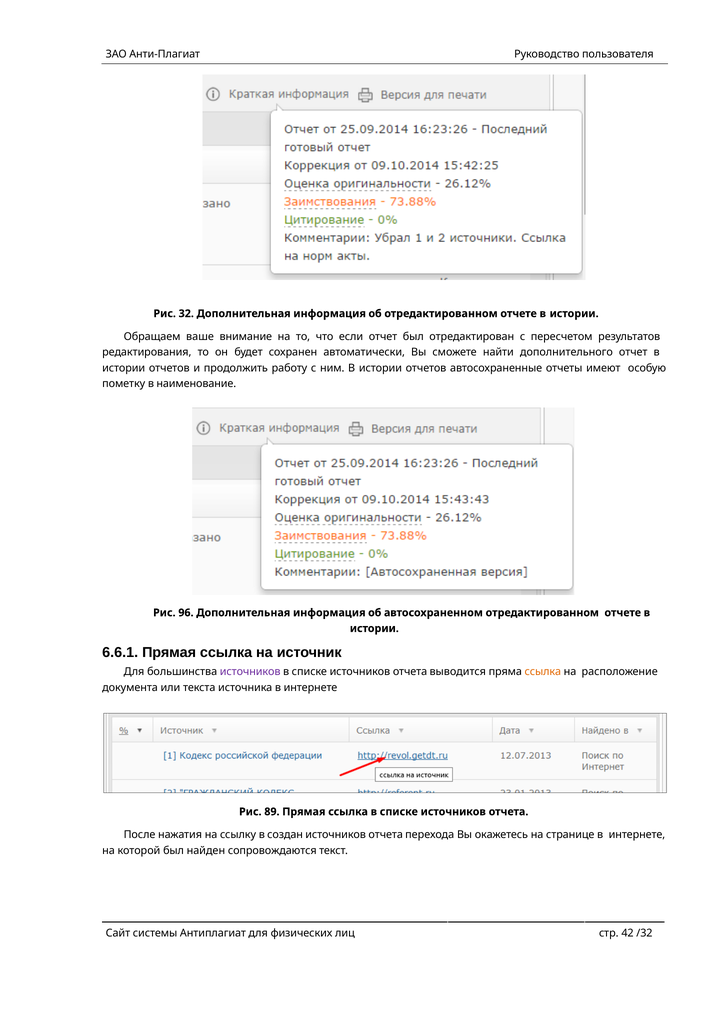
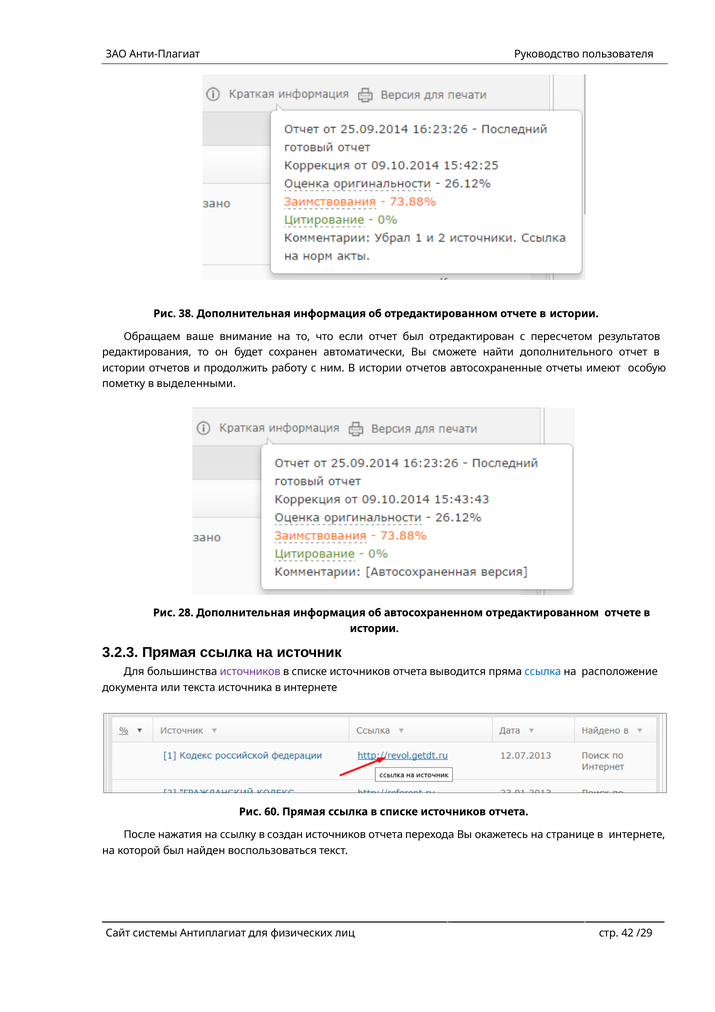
32: 32 -> 38
наименование: наименование -> выделенными
96: 96 -> 28
6.6.1: 6.6.1 -> 3.2.3
ссылка at (543, 672) colour: orange -> blue
89: 89 -> 60
сопровождаются: сопровождаются -> воспользоваться
/32: /32 -> /29
